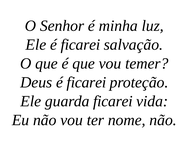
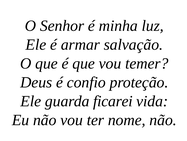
Ele é ficarei: ficarei -> armar
Deus é ficarei: ficarei -> confio
